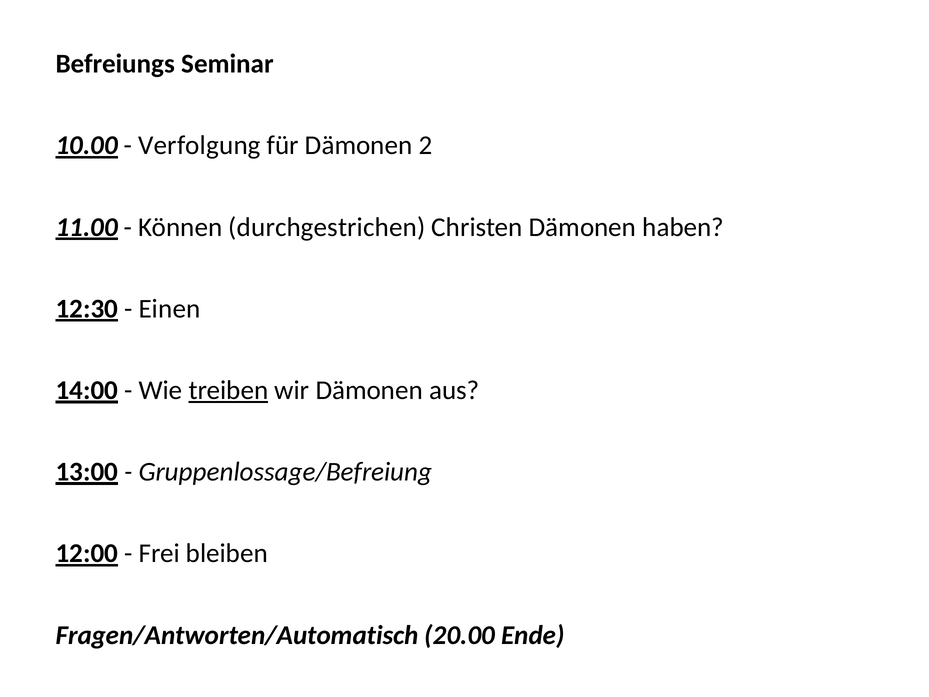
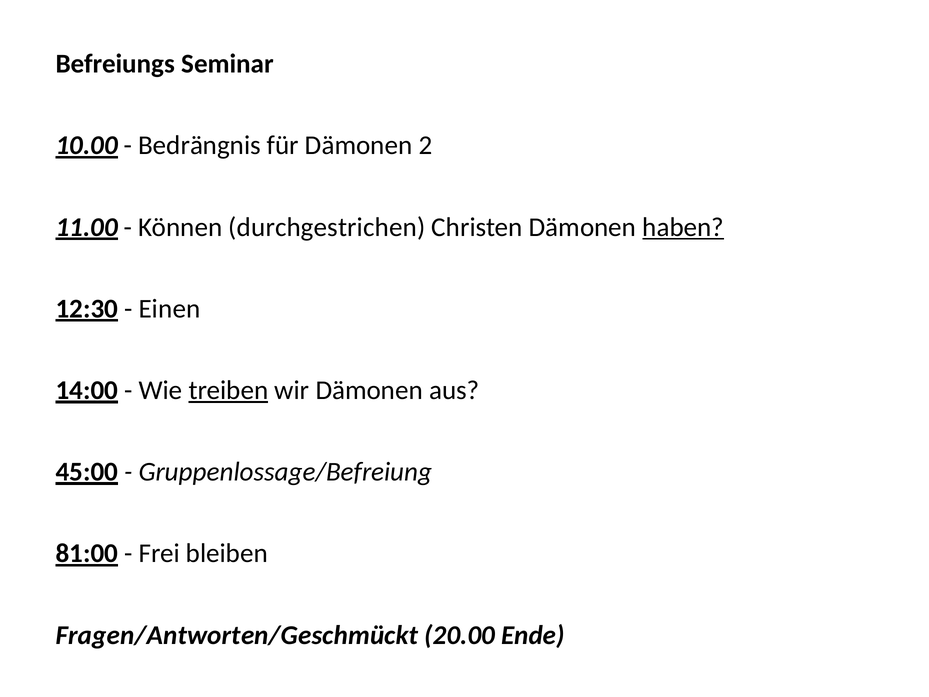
Verfolgung: Verfolgung -> Bedrängnis
haben underline: none -> present
13:00: 13:00 -> 45:00
12:00: 12:00 -> 81:00
Fragen/Antworten/Automatisch: Fragen/Antworten/Automatisch -> Fragen/Antworten/Geschmückt
